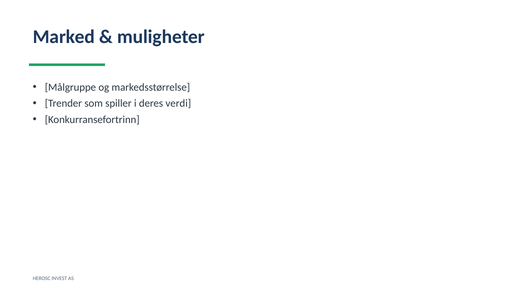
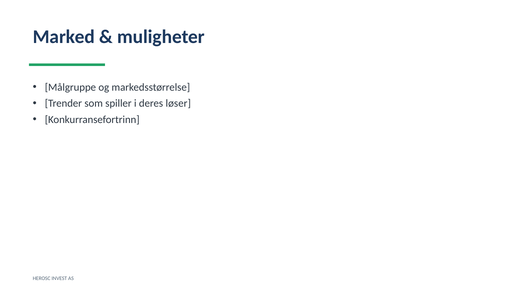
verdi: verdi -> løser
